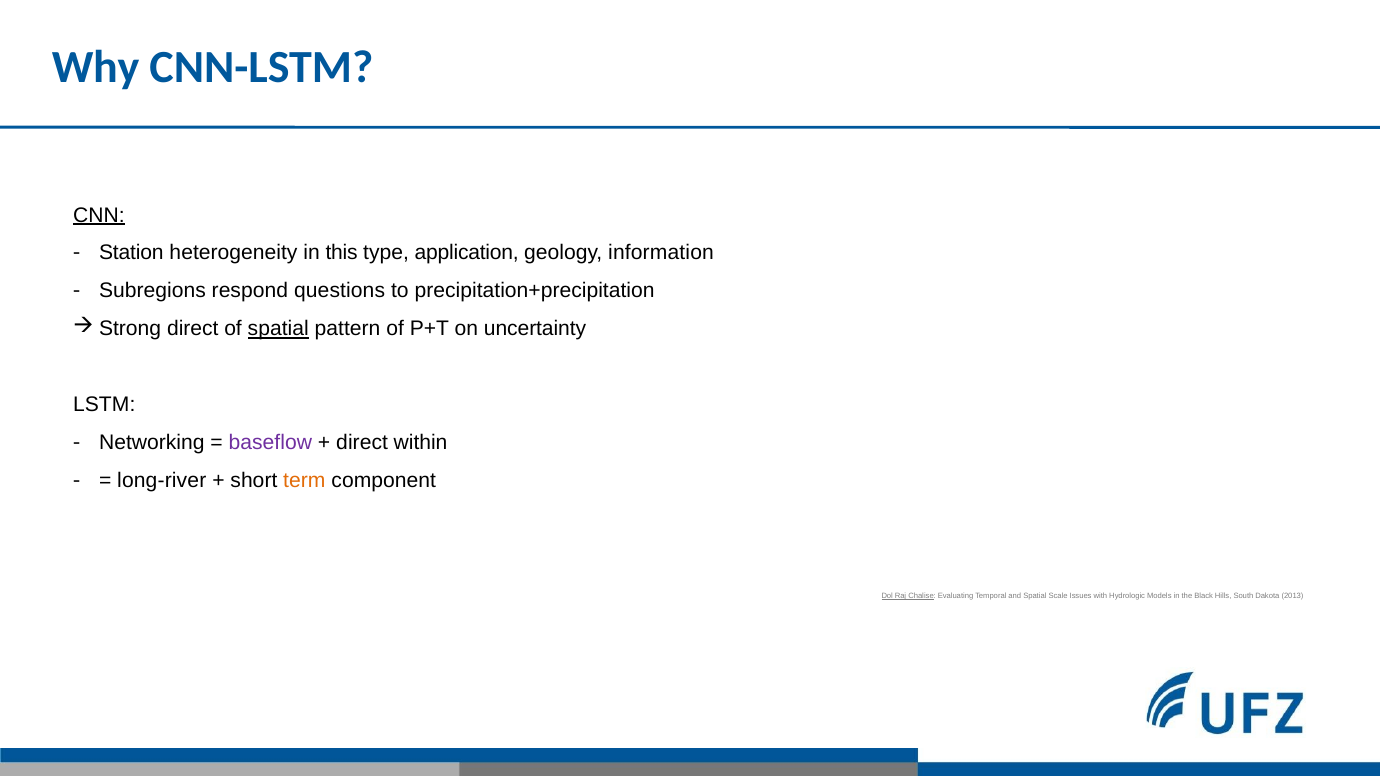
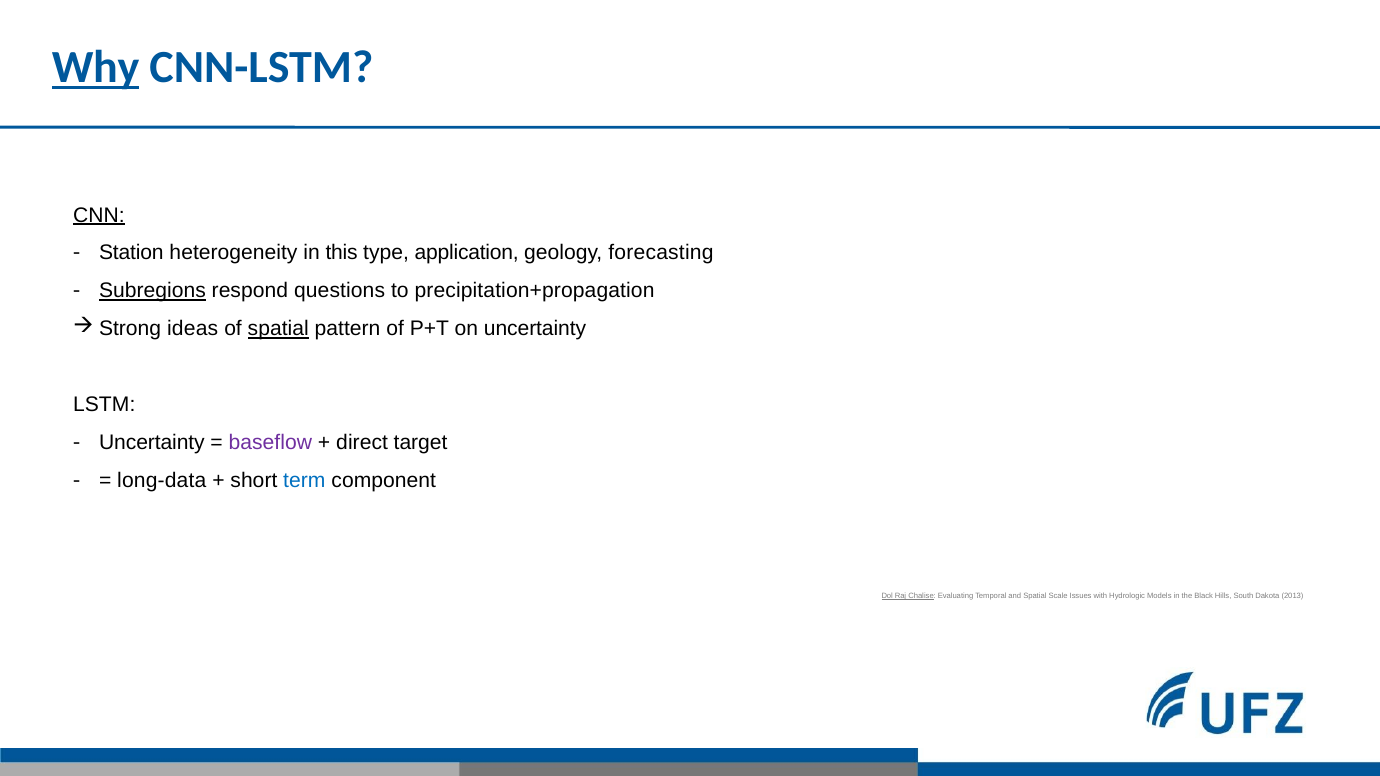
Why underline: none -> present
information: information -> forecasting
Subregions underline: none -> present
precipitation+precipitation: precipitation+precipitation -> precipitation+propagation
direct at (193, 329): direct -> ideas
Networking at (152, 443): Networking -> Uncertainty
within: within -> target
long-river: long-river -> long-data
term colour: orange -> blue
